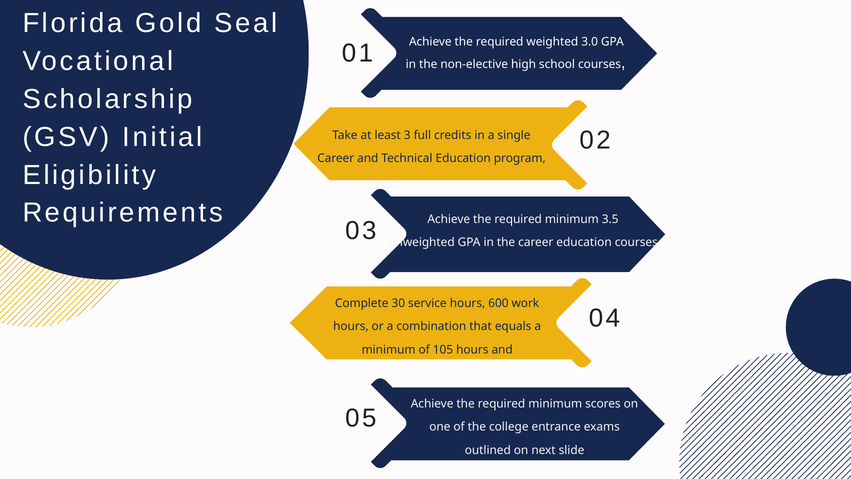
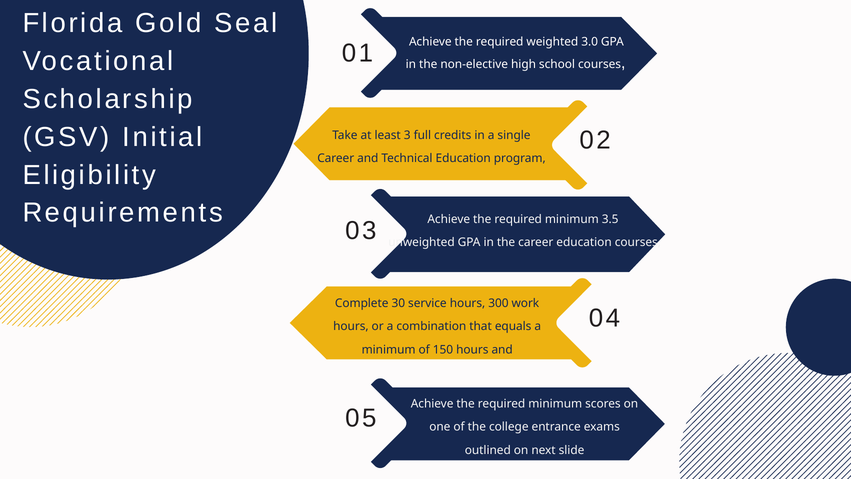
600: 600 -> 300
105: 105 -> 150
